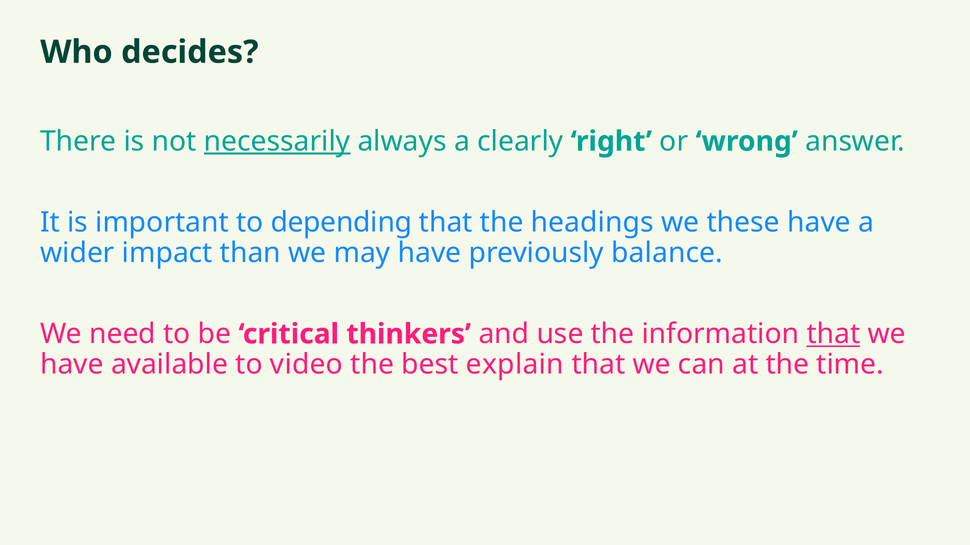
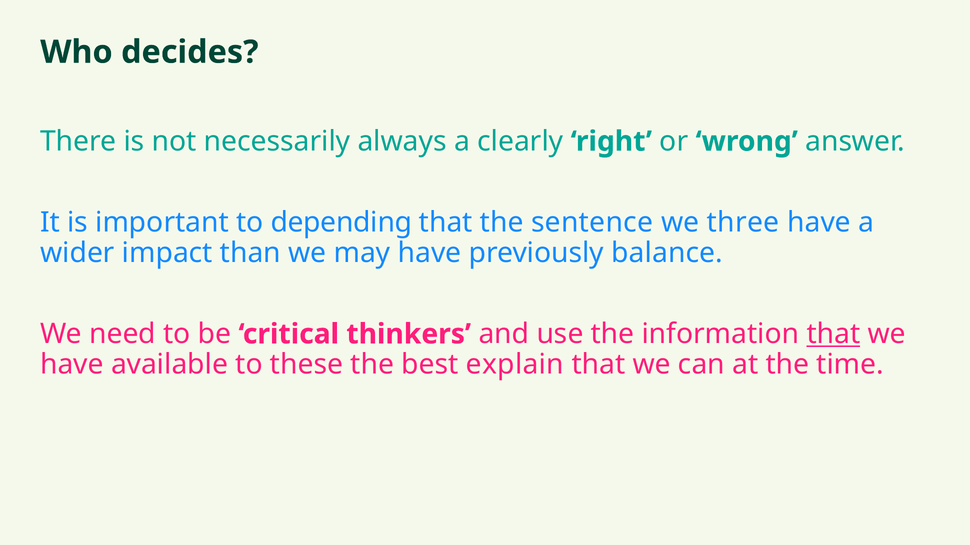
necessarily underline: present -> none
headings: headings -> sentence
these: these -> three
video: video -> these
